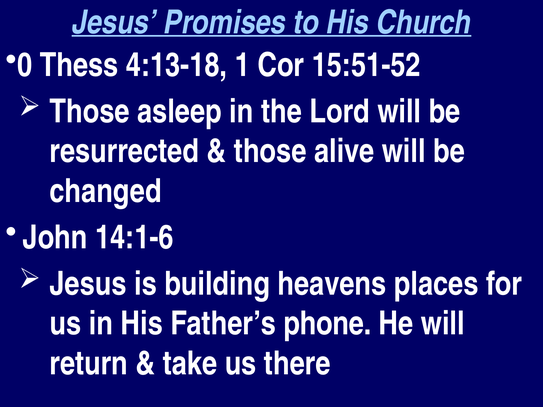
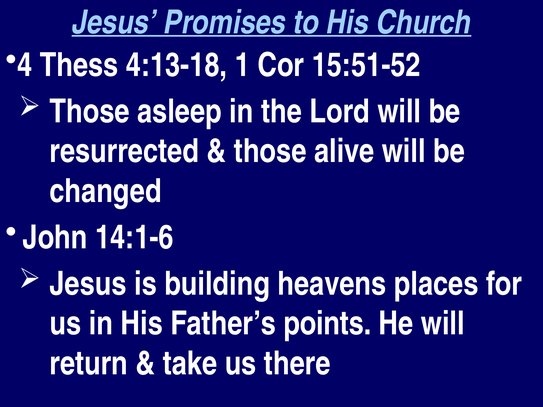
0: 0 -> 4
phone: phone -> points
